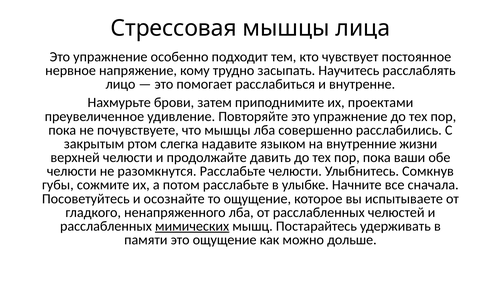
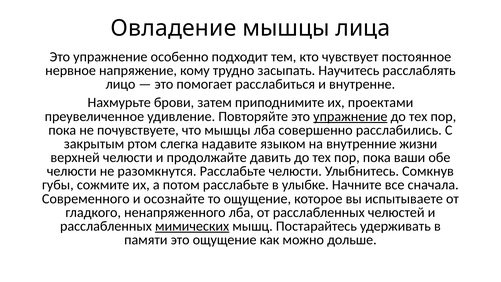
Стрессовая: Стрессовая -> Овладение
упражнение at (350, 116) underline: none -> present
Посоветуйтесь: Посоветуйтесь -> Современного
